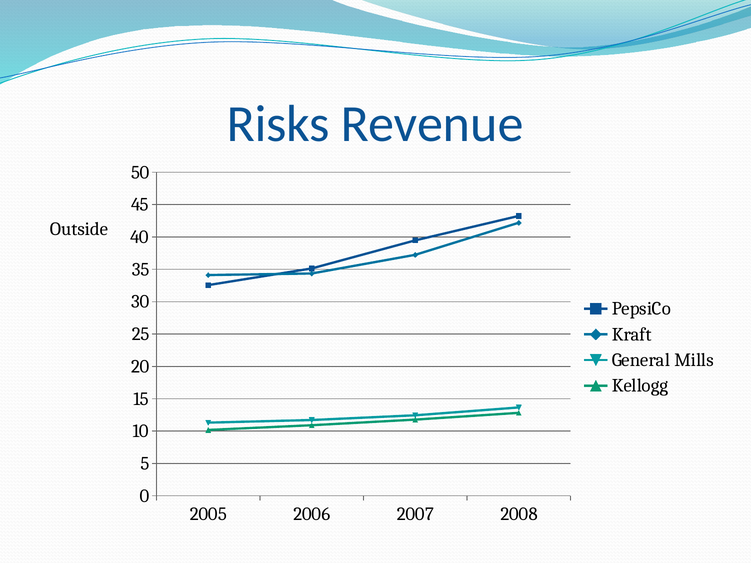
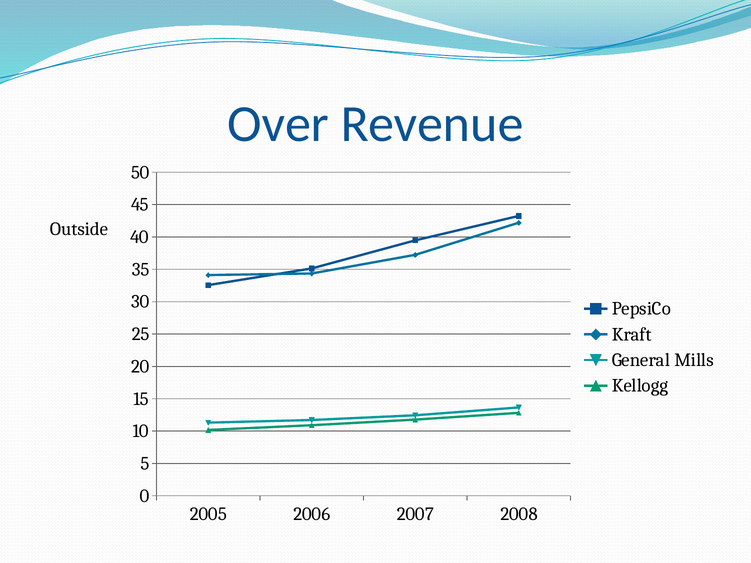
Risks: Risks -> Over
